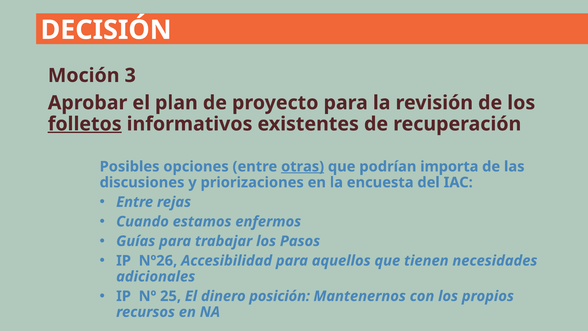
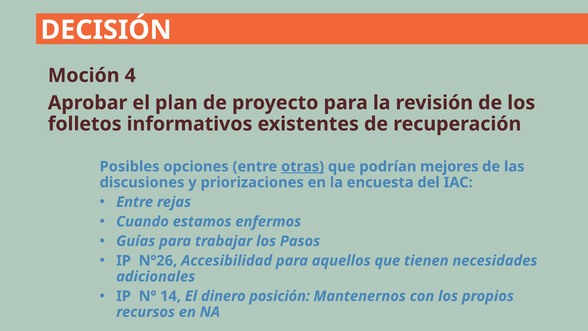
3: 3 -> 4
folletos underline: present -> none
importa: importa -> mejores
25: 25 -> 14
